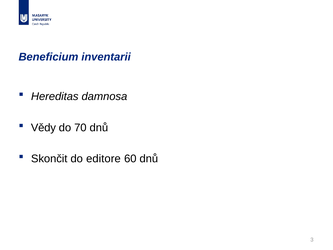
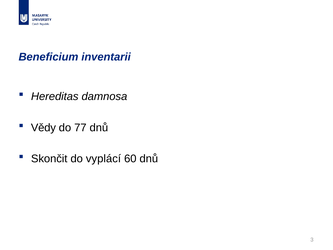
70: 70 -> 77
editore: editore -> vyplácí
